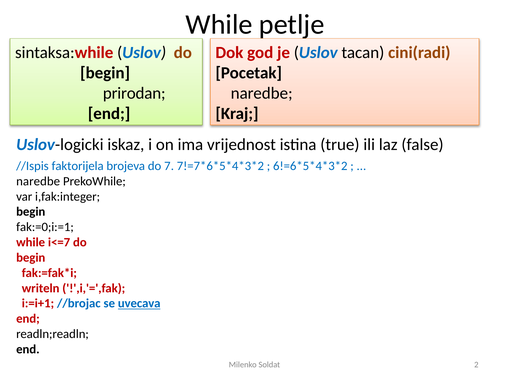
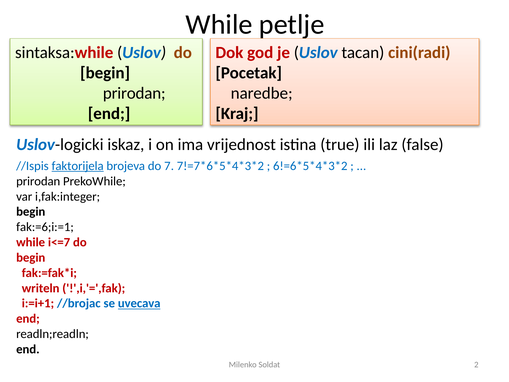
faktorijela underline: none -> present
naredbe at (38, 181): naredbe -> prirodan
fak:=0;i:=1: fak:=0;i:=1 -> fak:=6;i:=1
